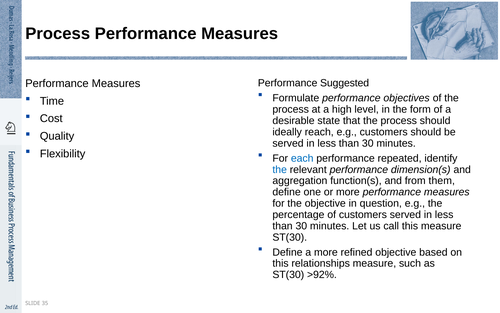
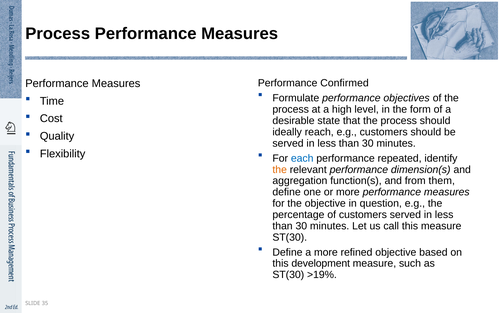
Suggested: Suggested -> Confirmed
the at (280, 169) colour: blue -> orange
relationships: relationships -> development
>92%: >92% -> >19%
